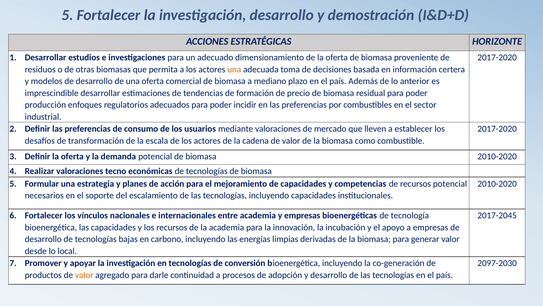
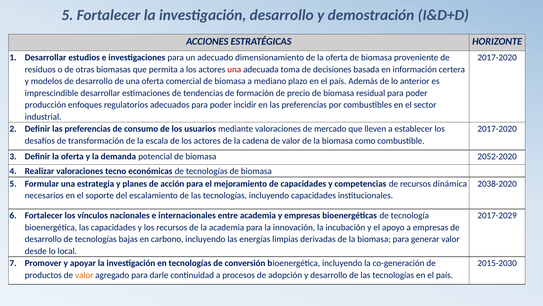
una at (234, 69) colour: orange -> red
biomasa 2010-2020: 2010-2020 -> 2052-2020
recursos potencial: potencial -> dinámica
2010-2020 at (497, 183): 2010-2020 -> 2038-2020
2017-2045: 2017-2045 -> 2017-2029
2097-2030: 2097-2030 -> 2015-2030
